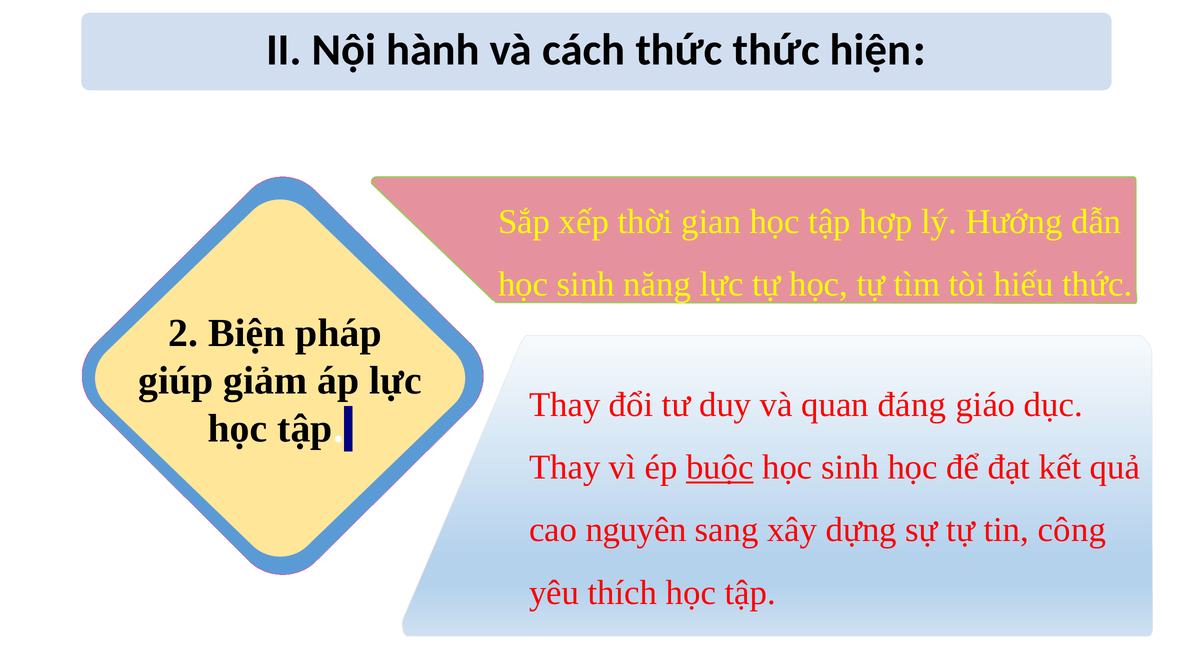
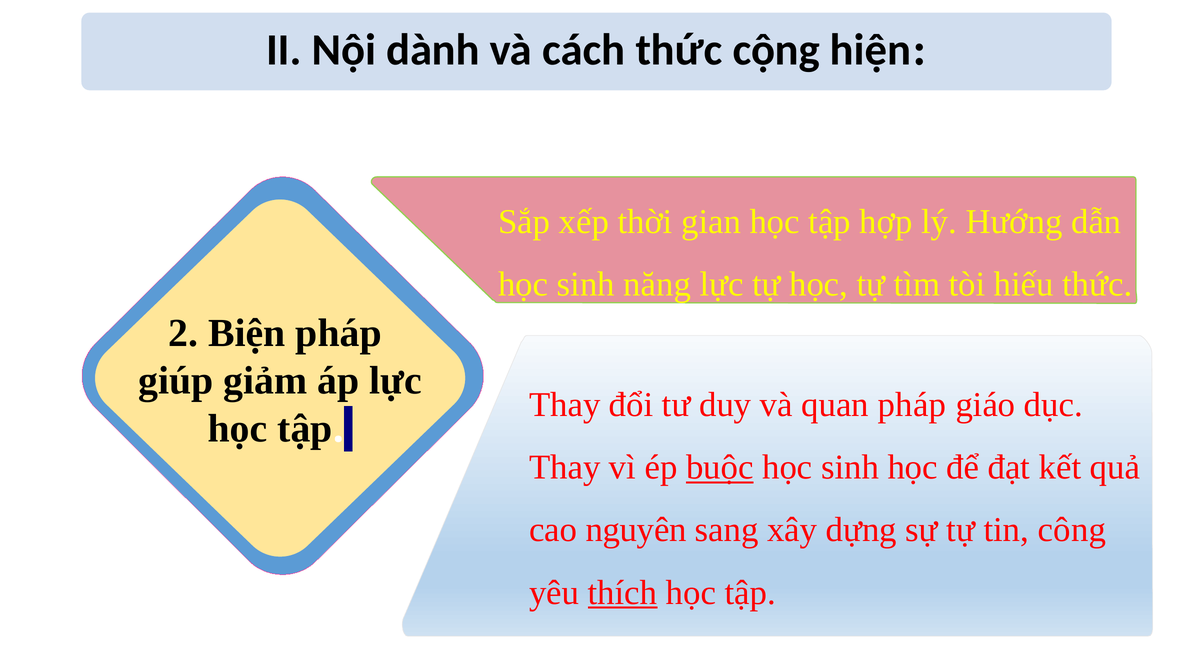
hành: hành -> dành
thức thức: thức -> cộng
quan đáng: đáng -> pháp
thích underline: none -> present
